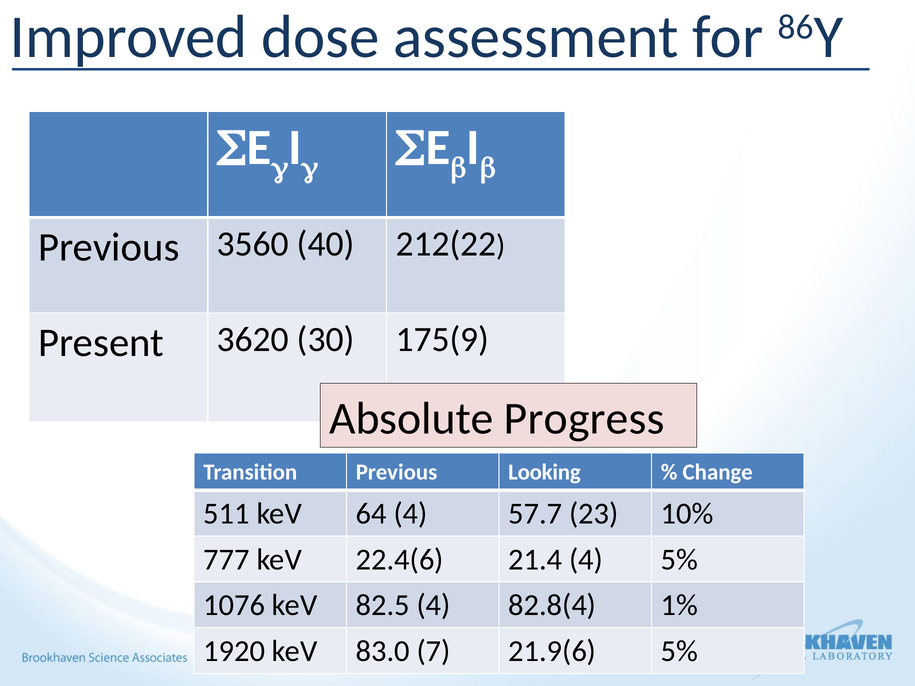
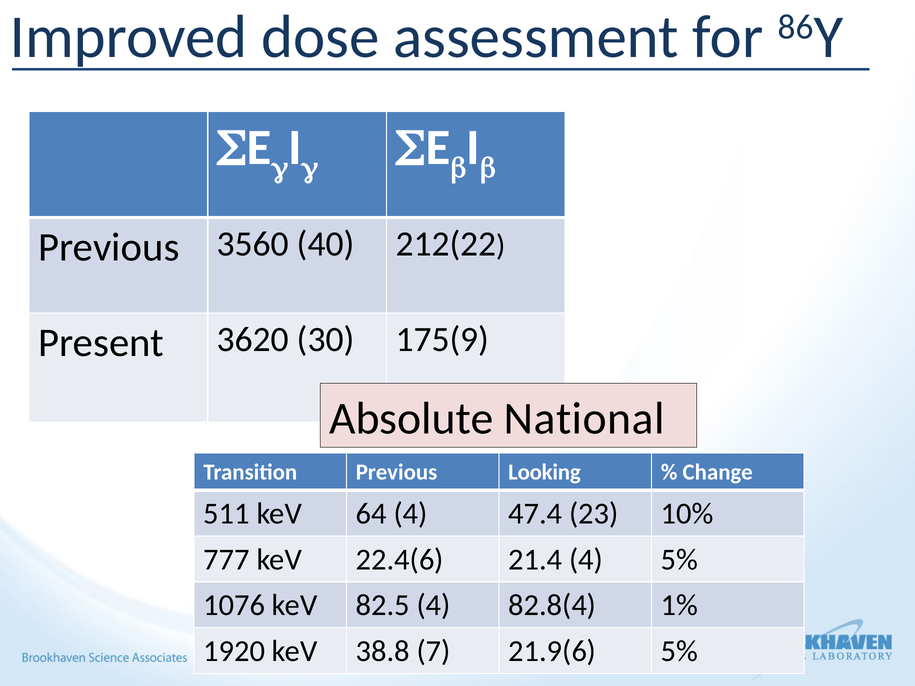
Progress: Progress -> National
57.7: 57.7 -> 47.4
83.0: 83.0 -> 38.8
